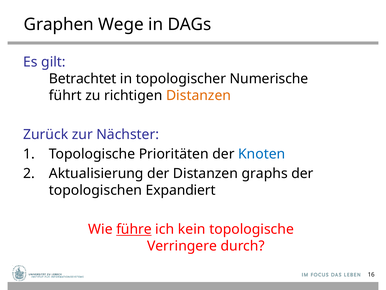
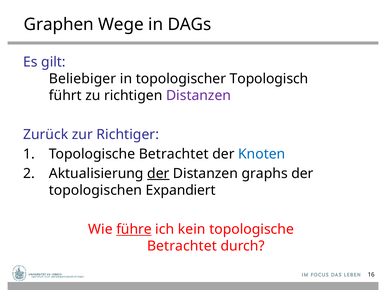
Betrachtet: Betrachtet -> Beliebiger
Numerische: Numerische -> Topologisch
Distanzen at (199, 95) colour: orange -> purple
Nächster: Nächster -> Richtiger
Prioritäten at (174, 154): Prioritäten -> Betrachtet
der at (158, 173) underline: none -> present
Verringere at (182, 246): Verringere -> Betrachtet
